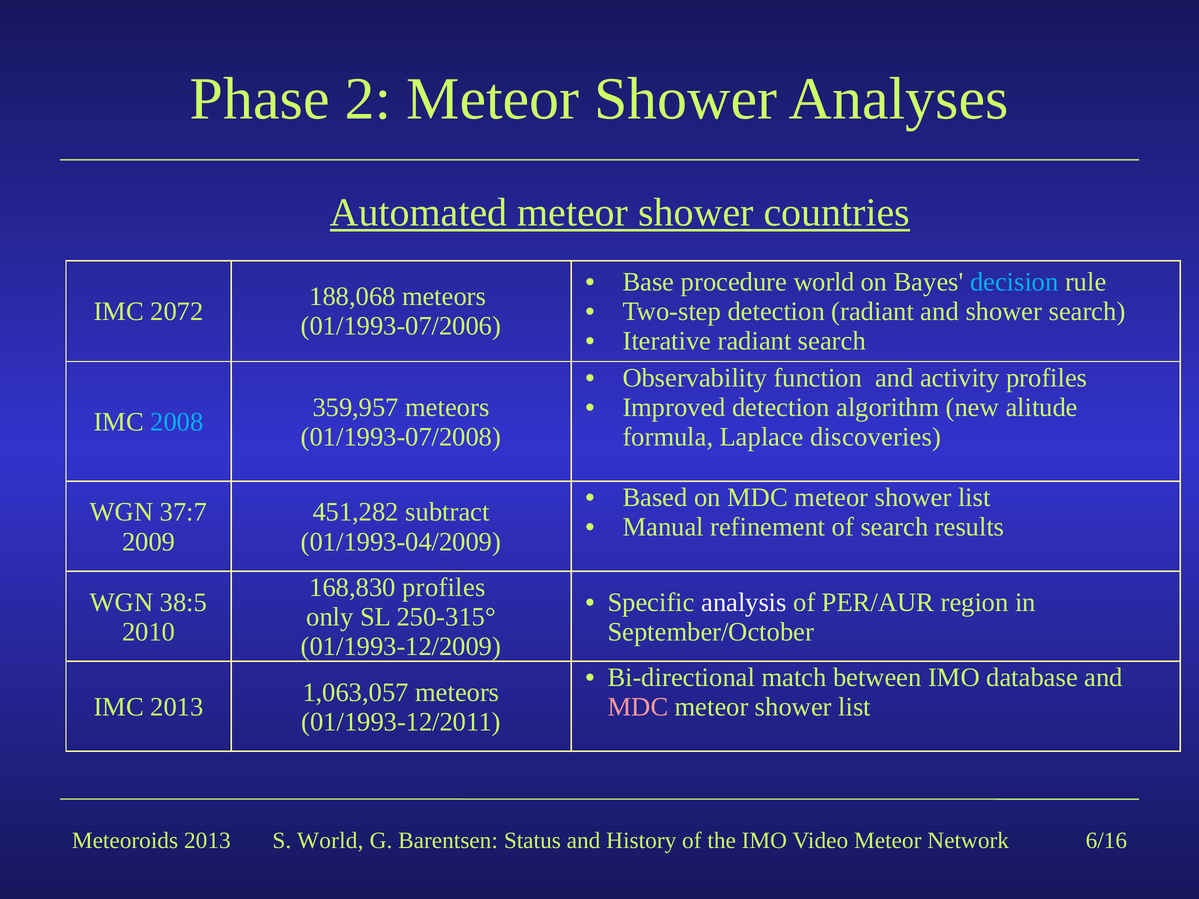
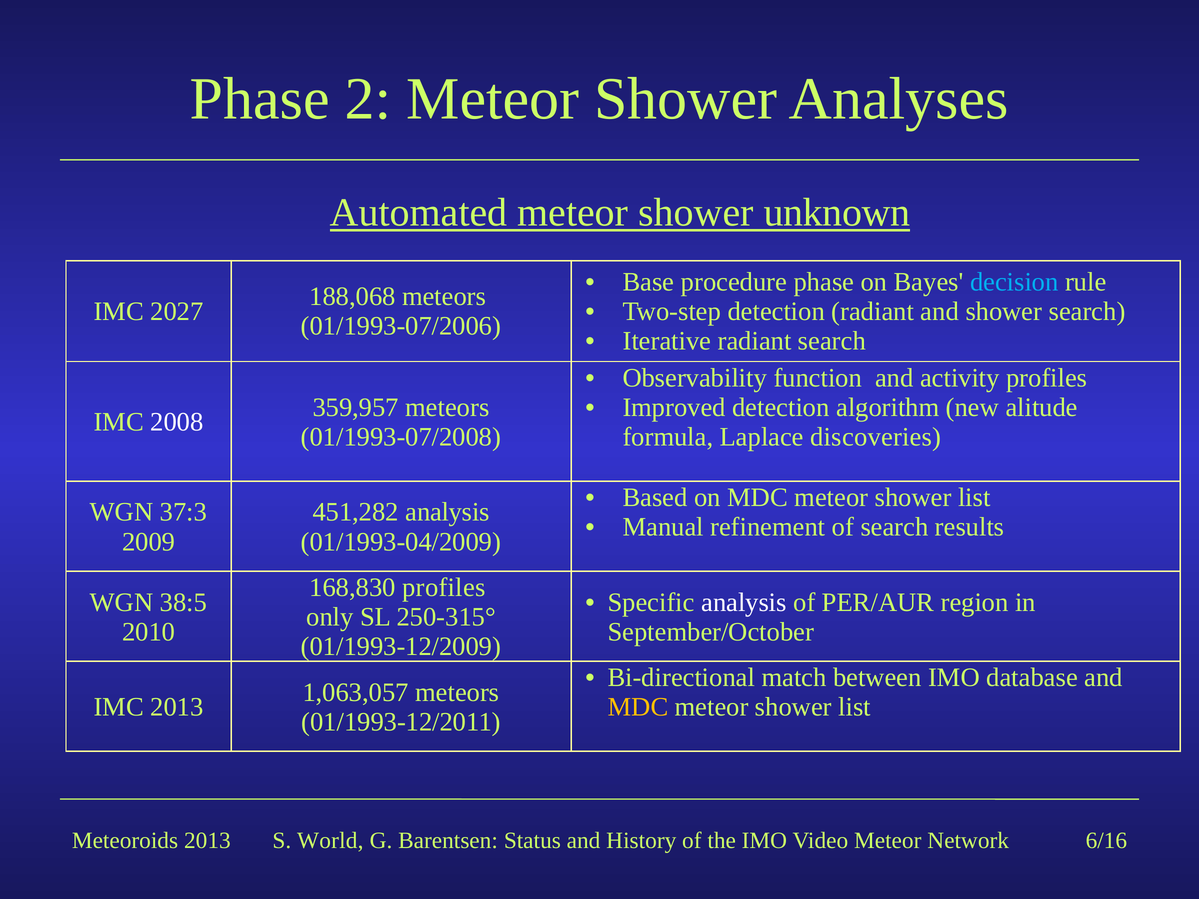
countries: countries -> unknown
procedure world: world -> phase
2072: 2072 -> 2027
2008 colour: light blue -> white
37:7: 37:7 -> 37:3
451,282 subtract: subtract -> analysis
MDC at (638, 707) colour: pink -> yellow
